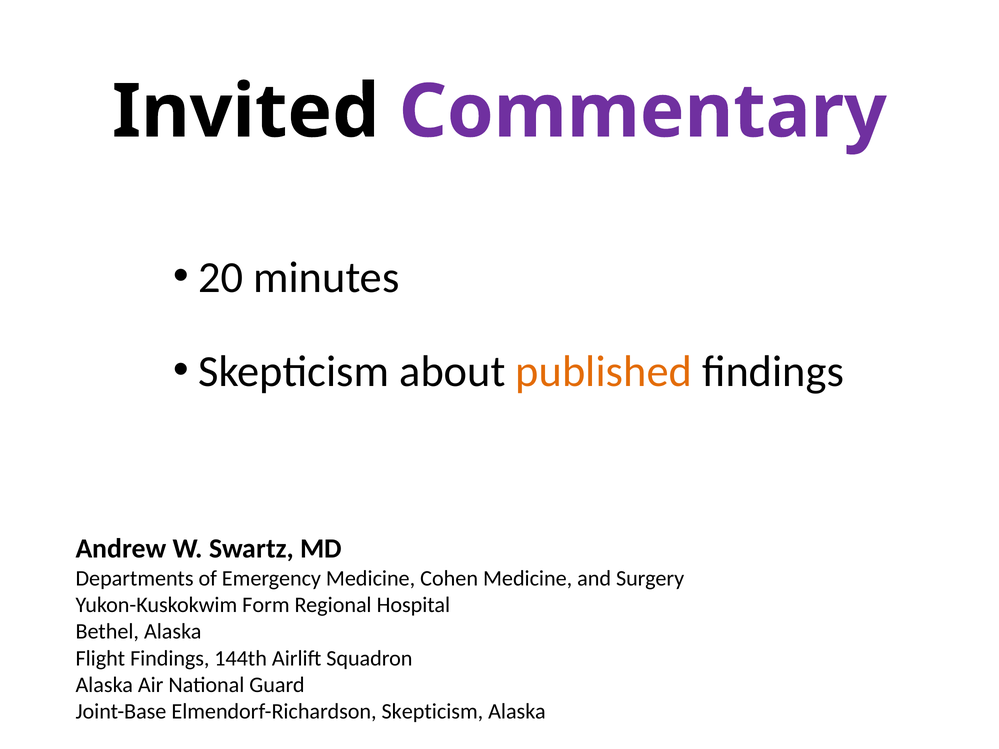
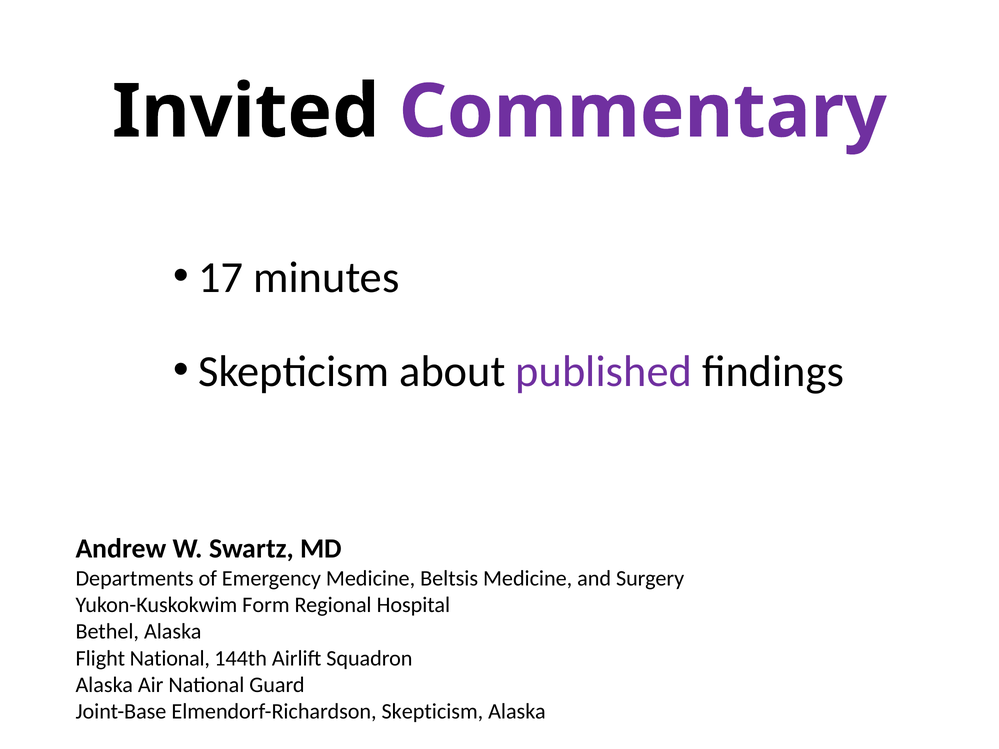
20: 20 -> 17
published colour: orange -> purple
Cohen: Cohen -> Beltsis
Flight Findings: Findings -> National
